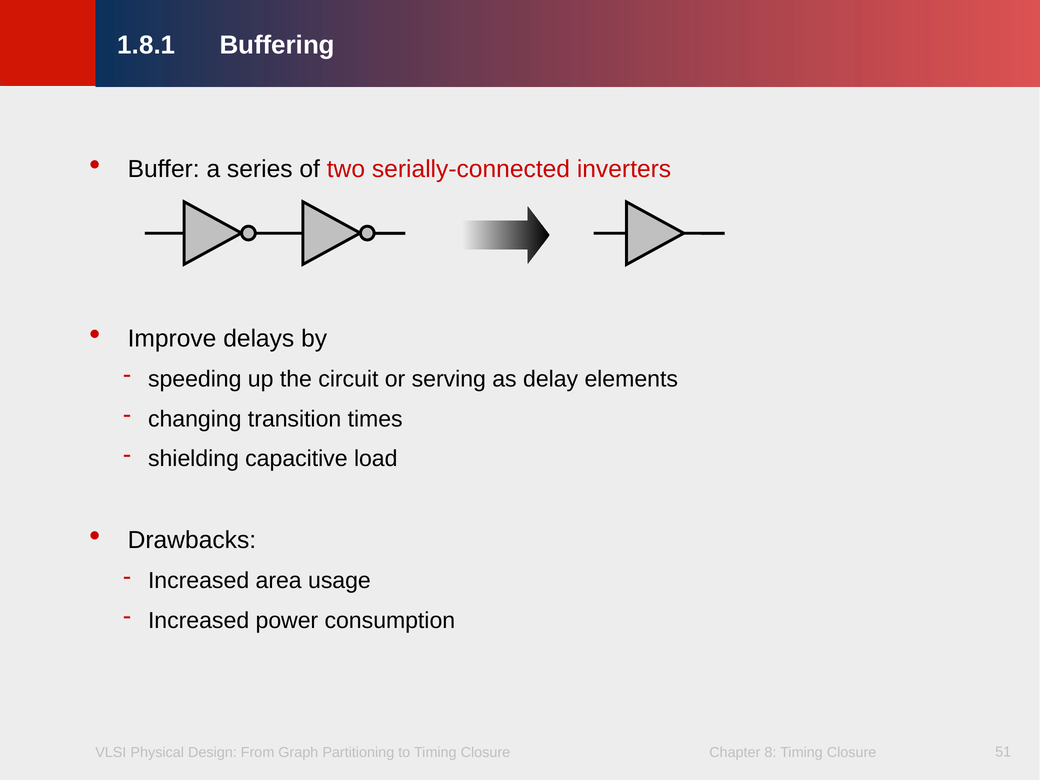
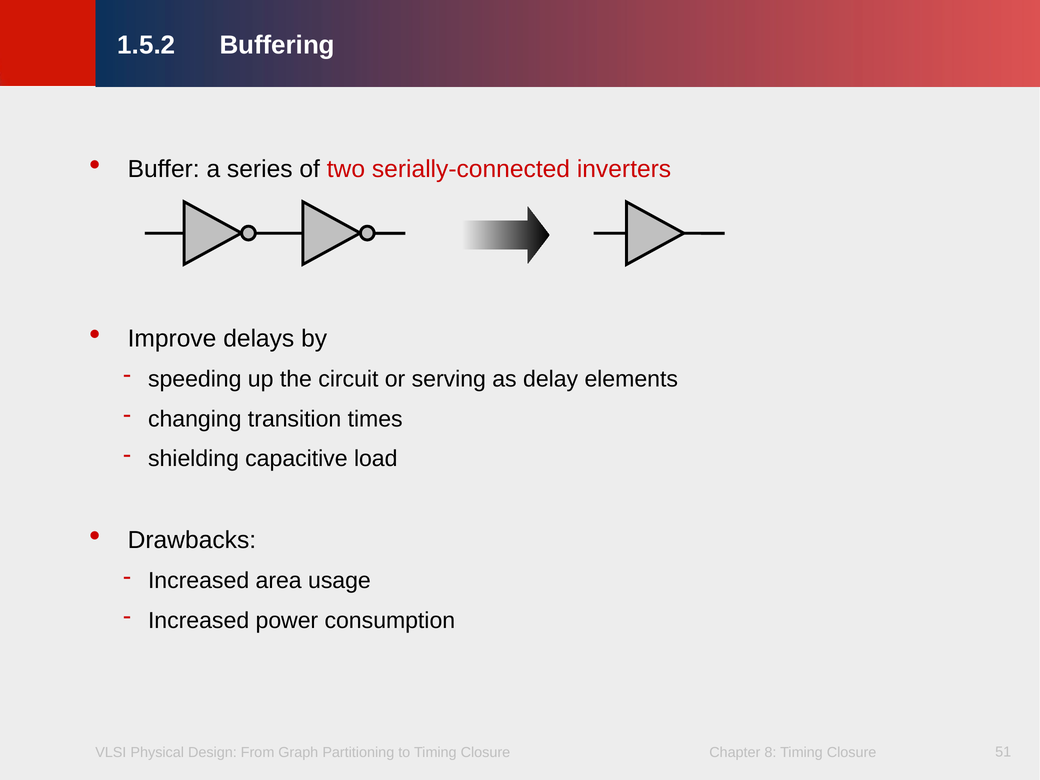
1.8.1: 1.8.1 -> 1.5.2
